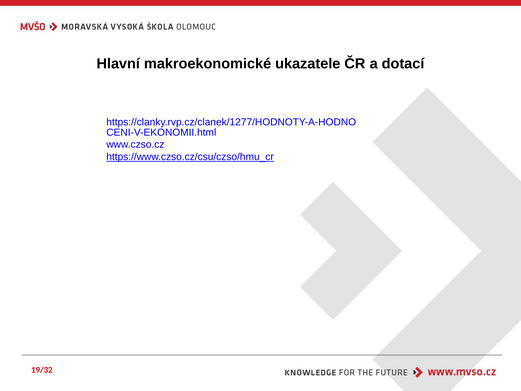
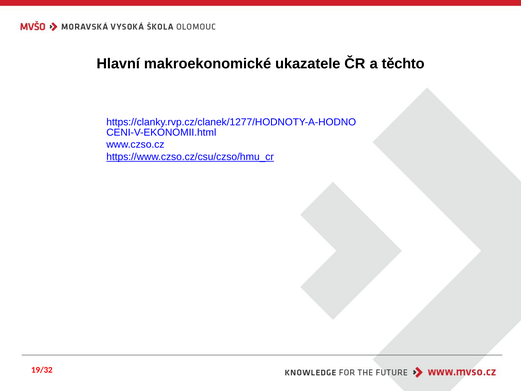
dotací: dotací -> těchto
